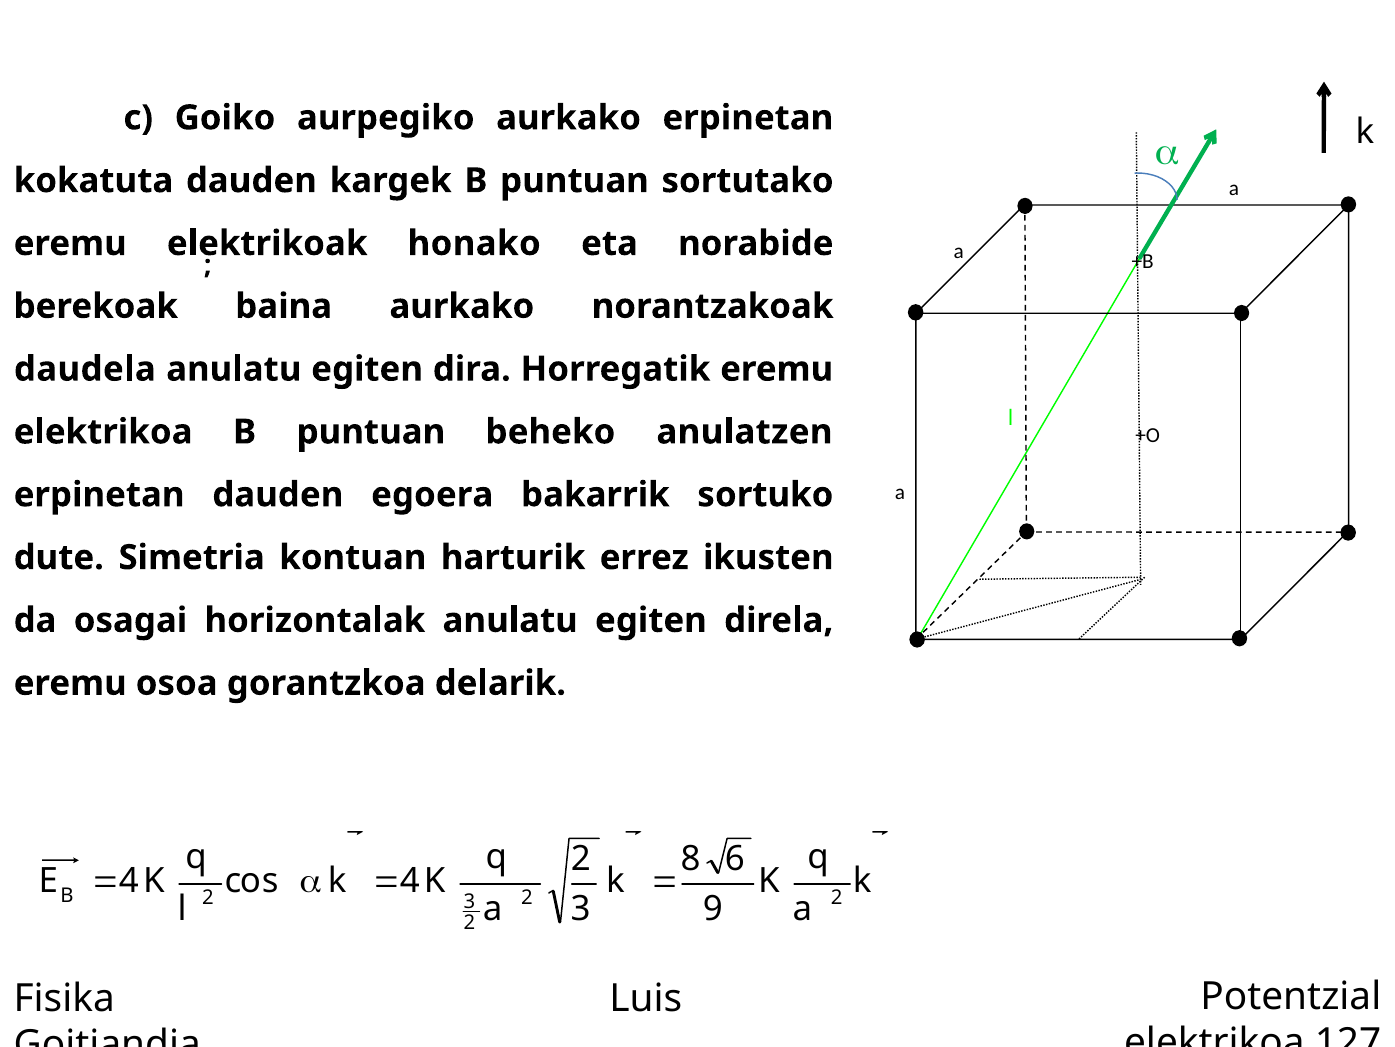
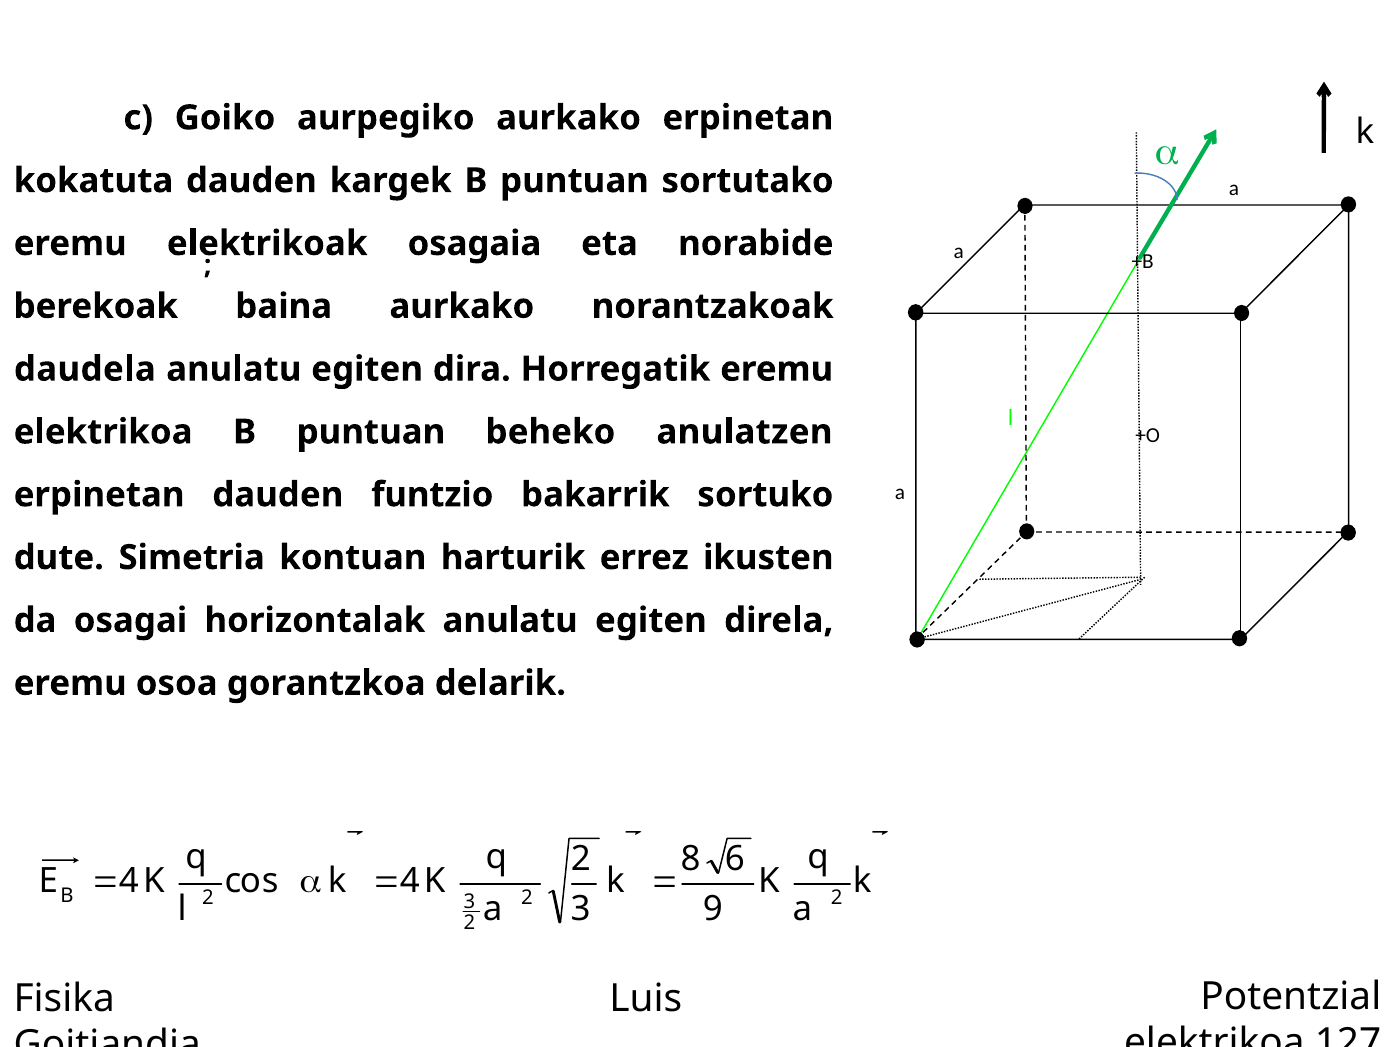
honako: honako -> osagaia
egoera: egoera -> funtzio
